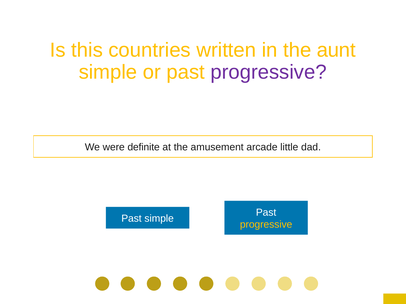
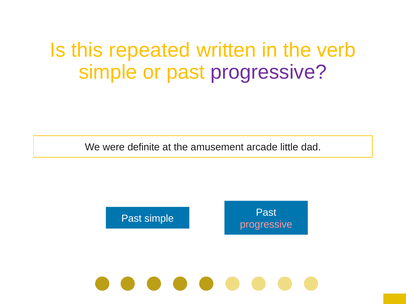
countries: countries -> repeated
aunt: aunt -> verb
progressive at (266, 225) colour: yellow -> pink
